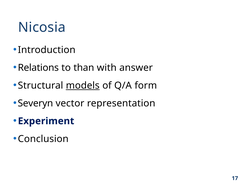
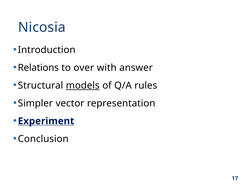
than: than -> over
form: form -> rules
Severyn: Severyn -> Simpler
Experiment underline: none -> present
